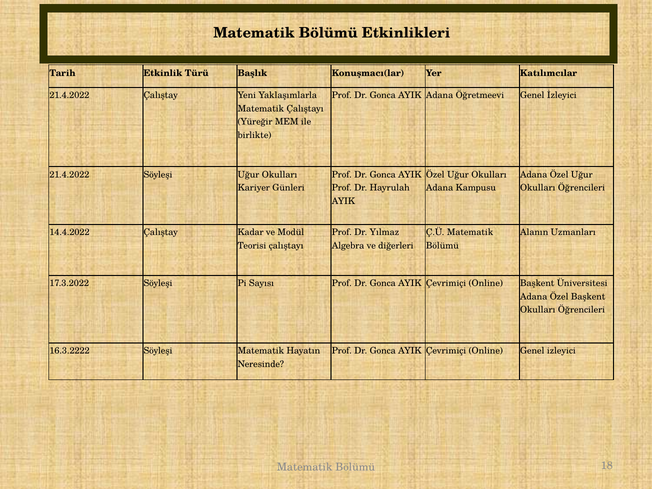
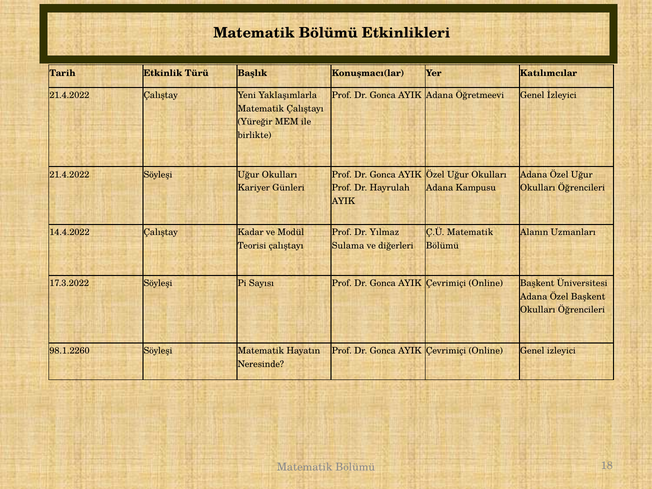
Algebra: Algebra -> Sulama
16.3.2222: 16.3.2222 -> 98.1.2260
